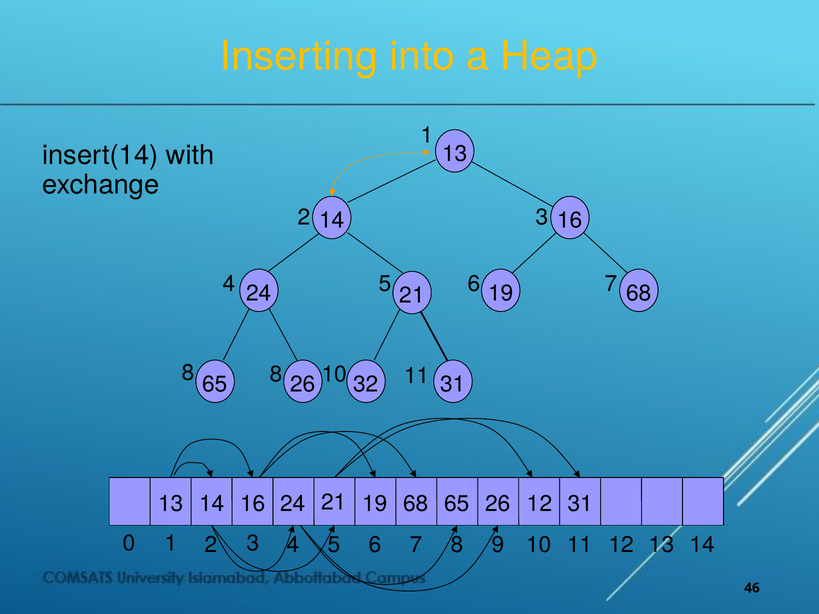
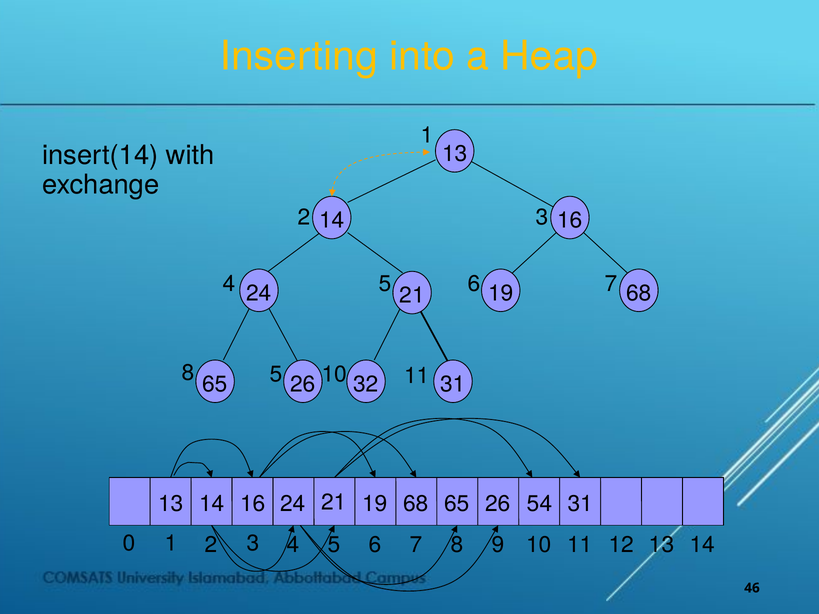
8 8: 8 -> 5
26 12: 12 -> 54
